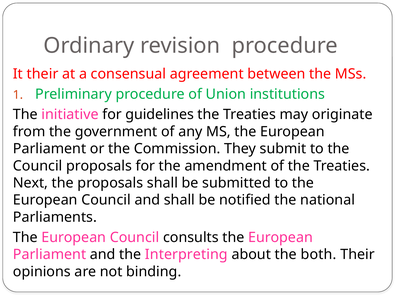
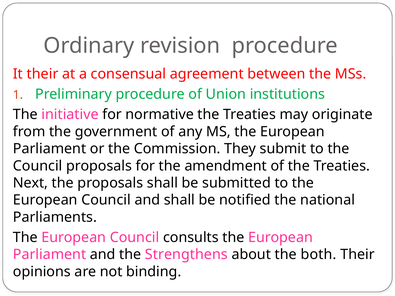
guidelines: guidelines -> normative
Interpreting: Interpreting -> Strengthens
